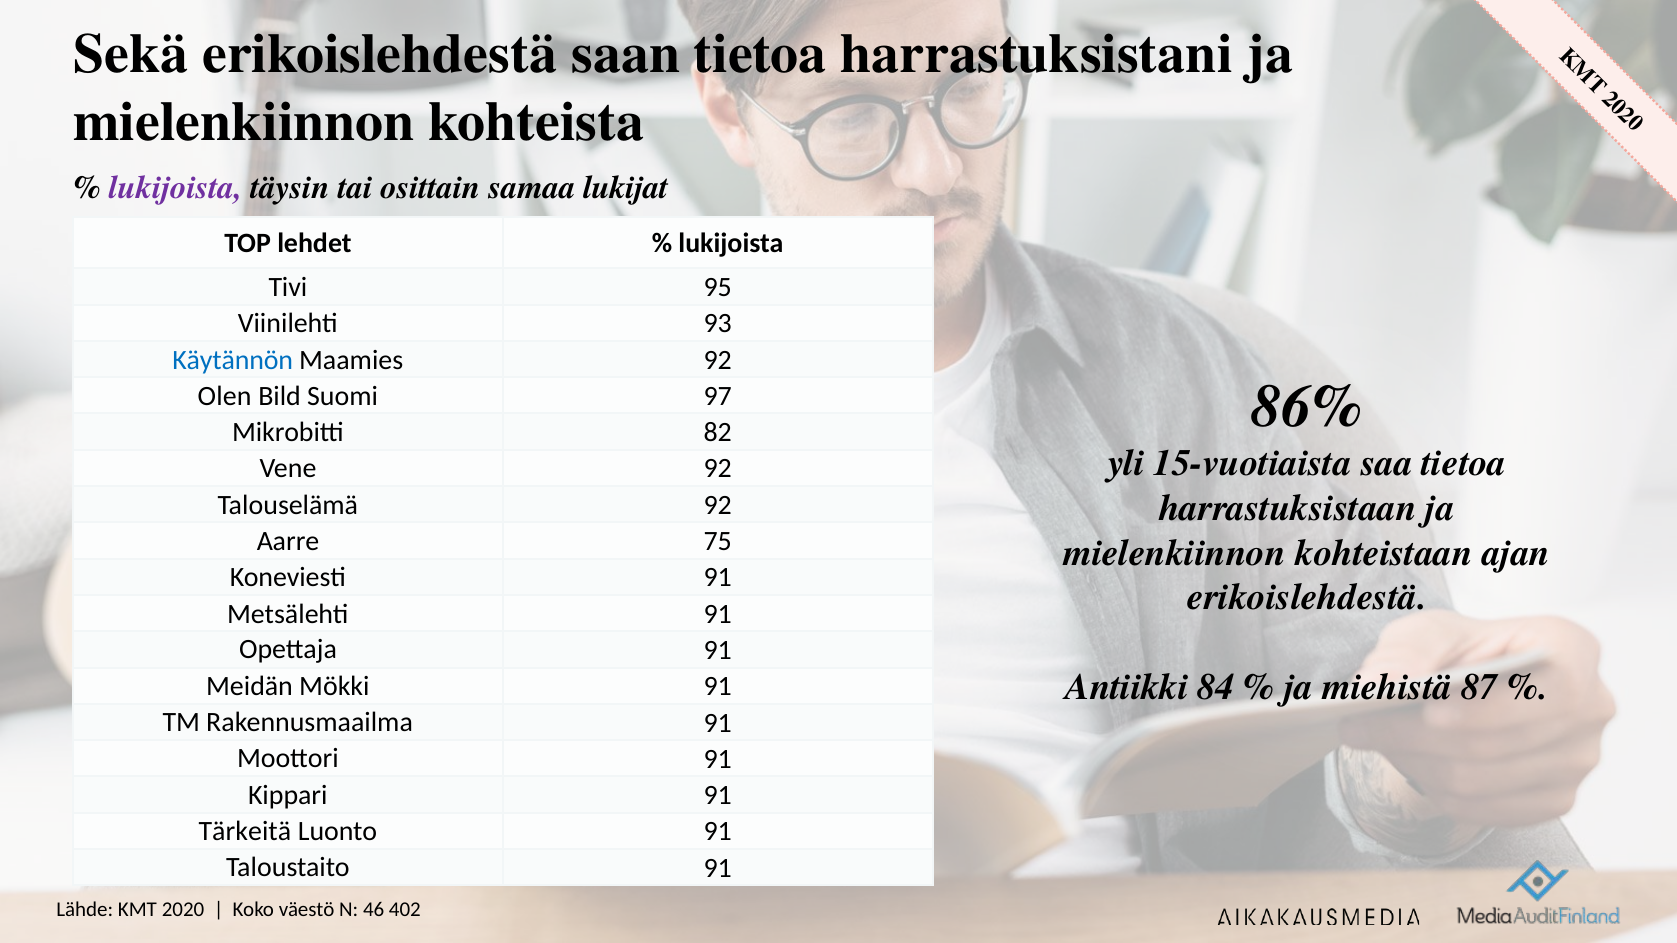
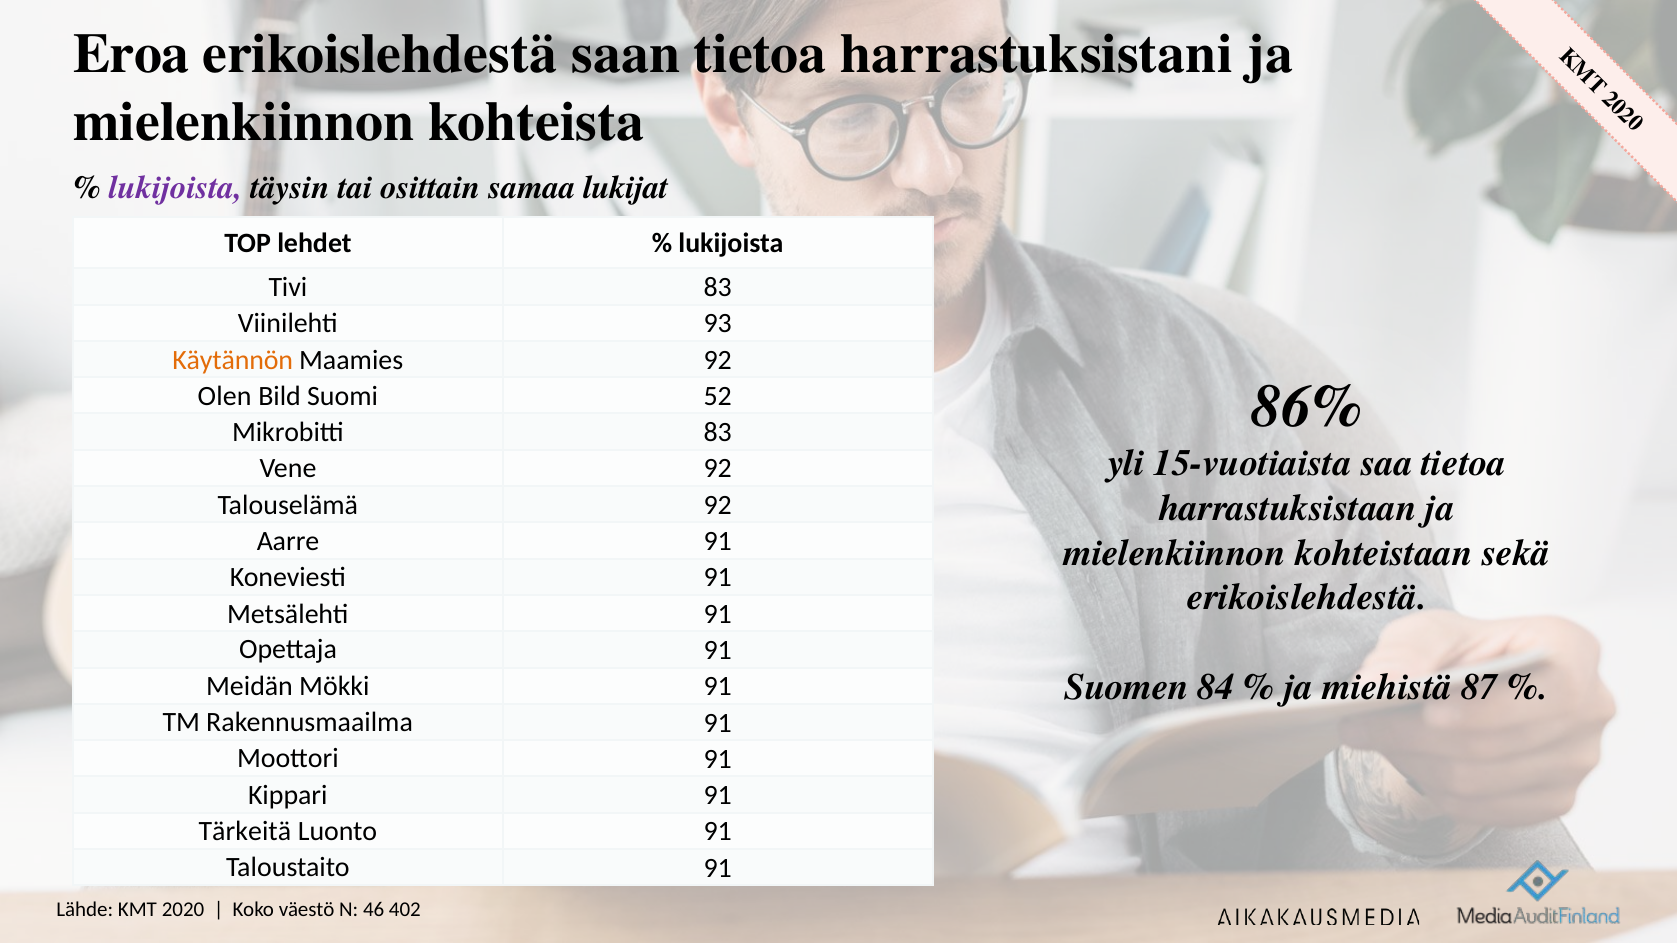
Sekä: Sekä -> Eroa
Tivi 95: 95 -> 83
Käytännön colour: blue -> orange
97: 97 -> 52
Mikrobitti 82: 82 -> 83
Aarre 75: 75 -> 91
ajan: ajan -> sekä
Antiikki: Antiikki -> Suomen
